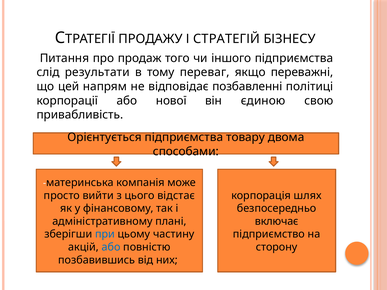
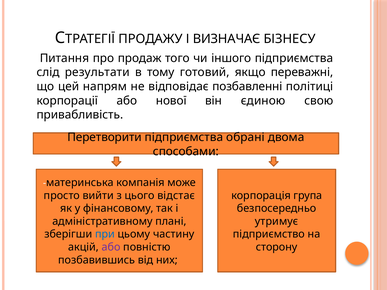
СТРАТЕГІЙ: СТРАТЕГІЙ -> ВИЗНАЧАЄ
переваг: переваг -> готовий
Орієнтується: Орієнтується -> Перетворити
товару: товару -> обрані
шлях: шлях -> група
включає: включає -> утримує
або at (111, 247) colour: blue -> purple
